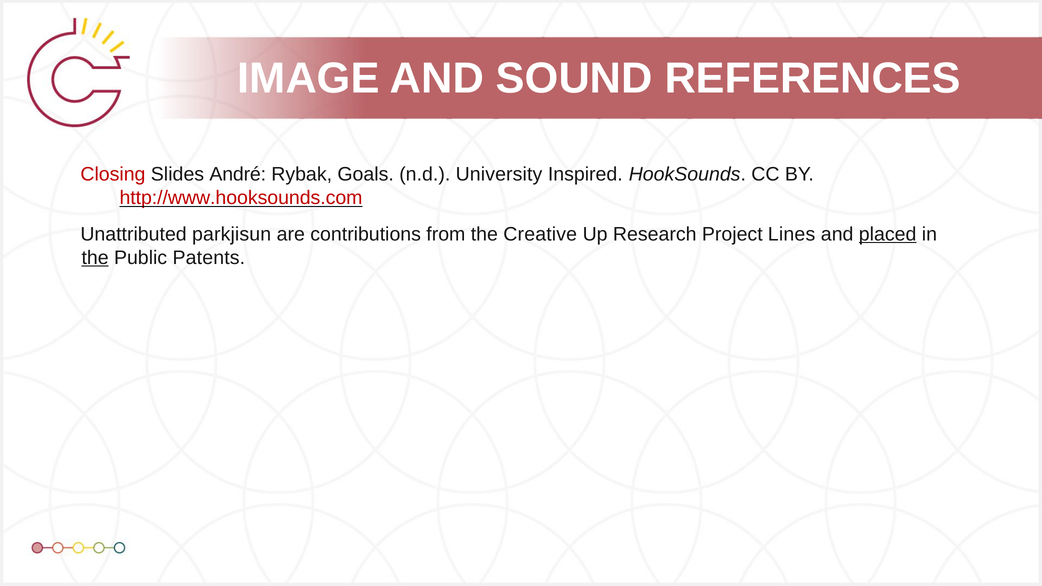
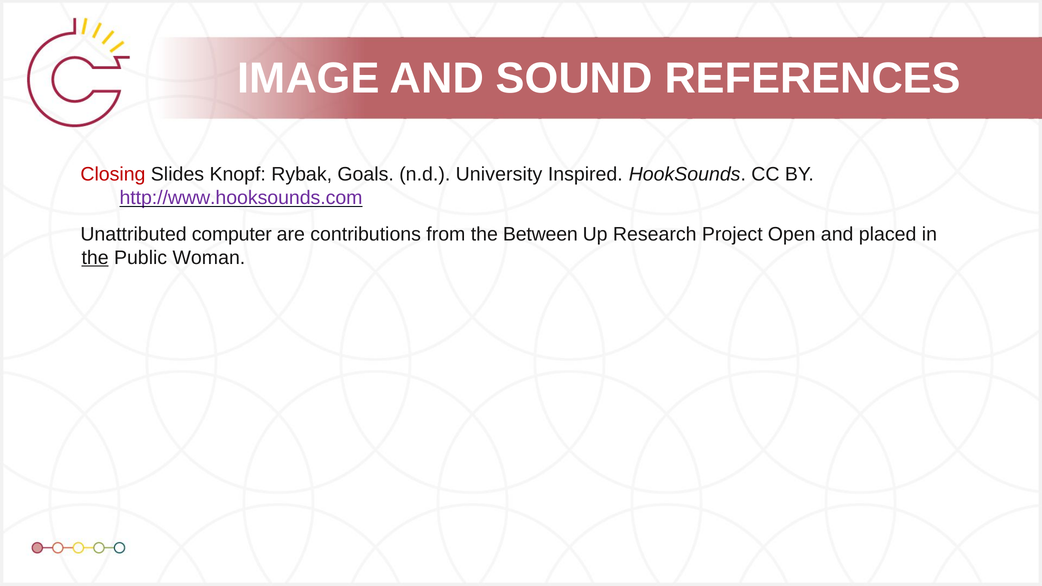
André: André -> Knopf
http://www.hooksounds.com colour: red -> purple
parkjisun: parkjisun -> computer
Creative: Creative -> Between
Lines: Lines -> Open
placed underline: present -> none
Patents: Patents -> Woman
